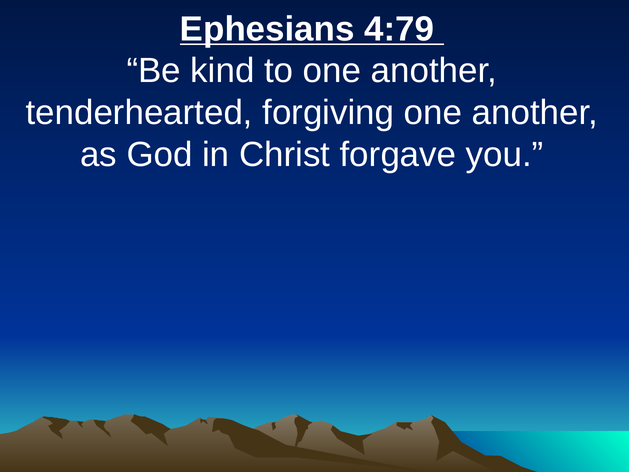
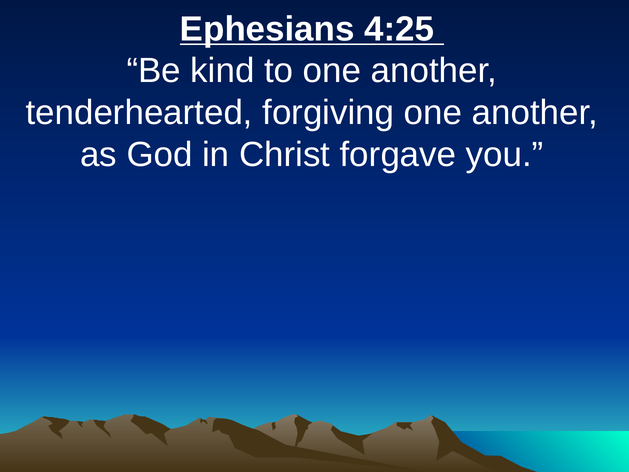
4:79: 4:79 -> 4:25
